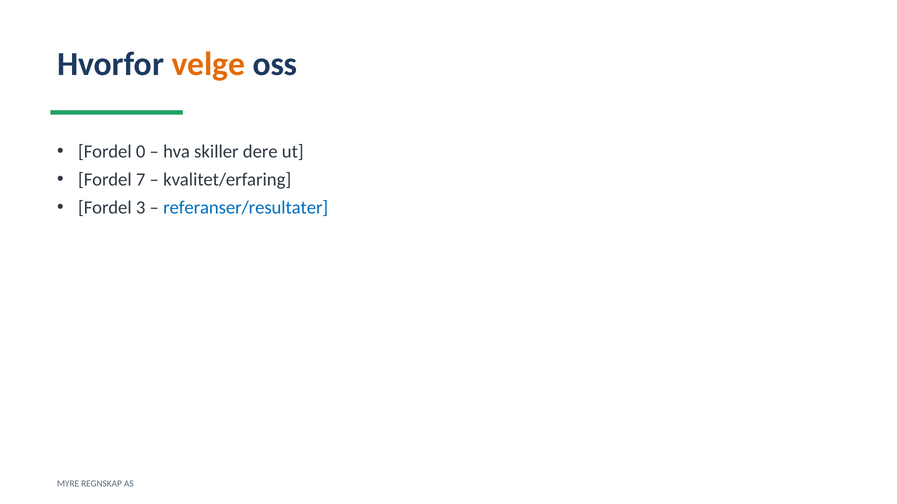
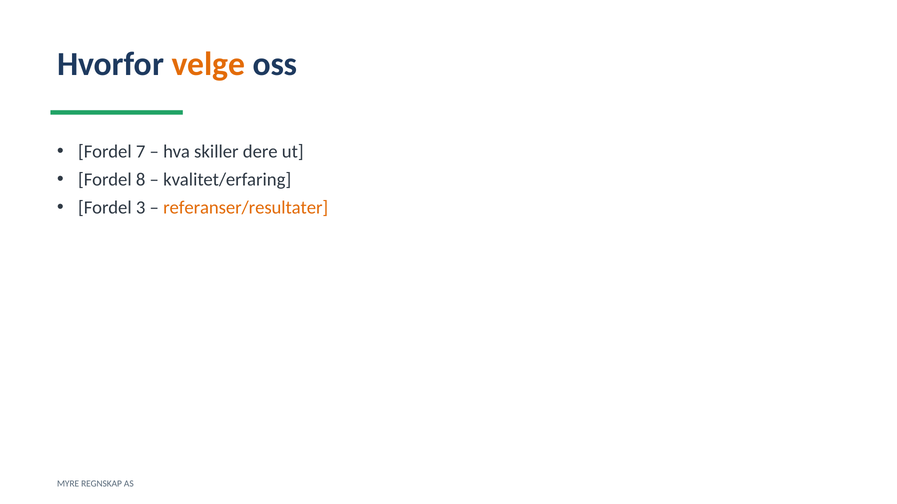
0: 0 -> 7
7: 7 -> 8
referanser/resultater colour: blue -> orange
